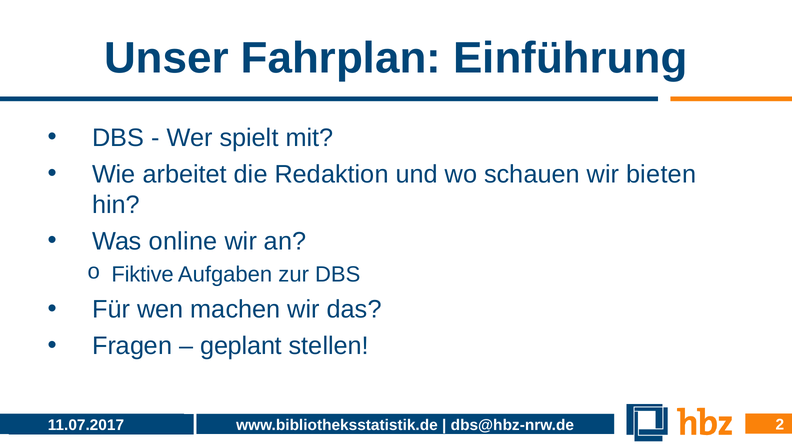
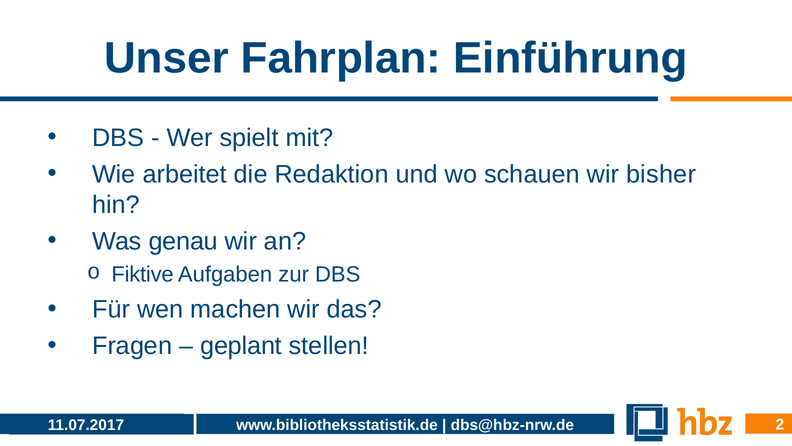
bieten: bieten -> bisher
online: online -> genau
